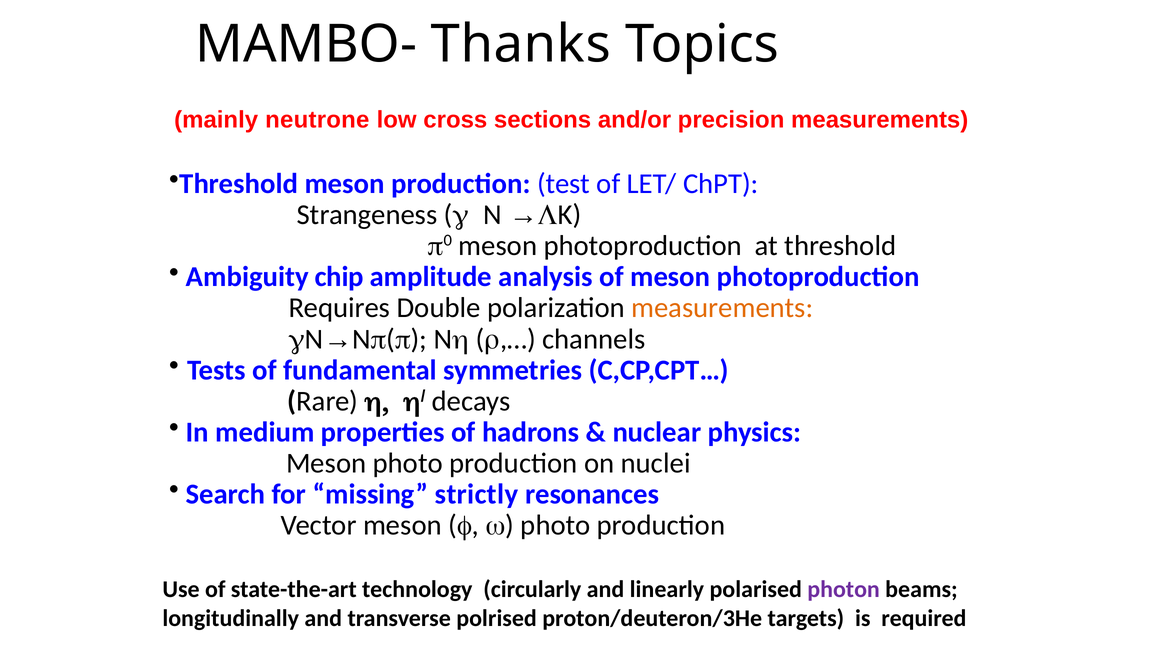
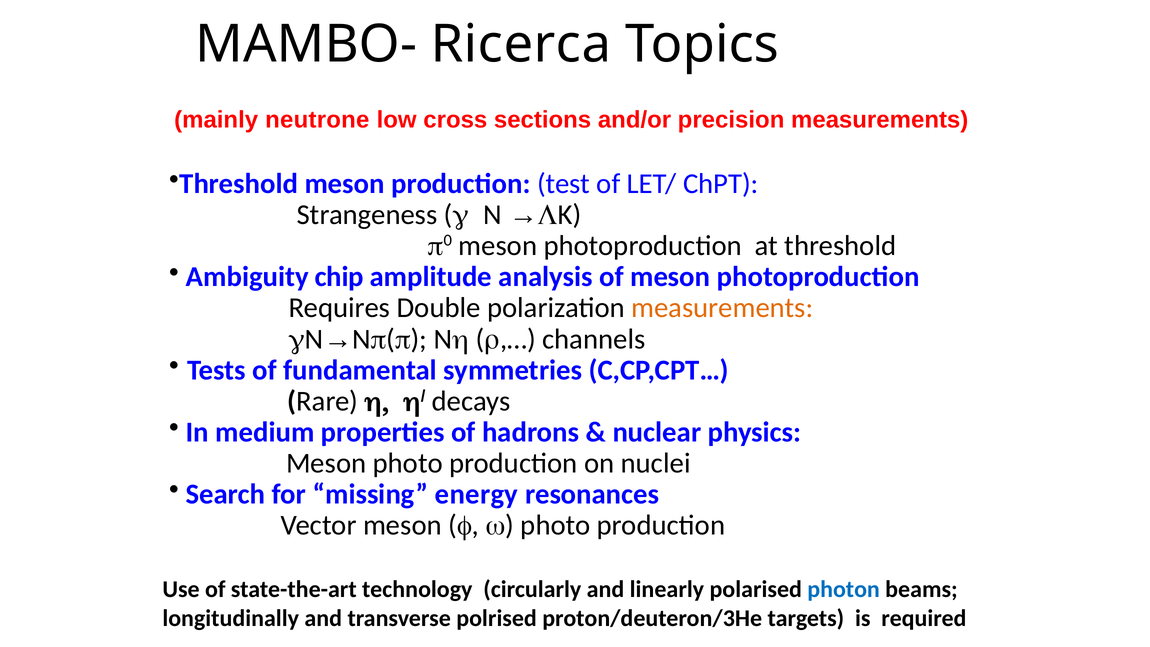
Thanks: Thanks -> Ricerca
strictly: strictly -> energy
photon colour: purple -> blue
